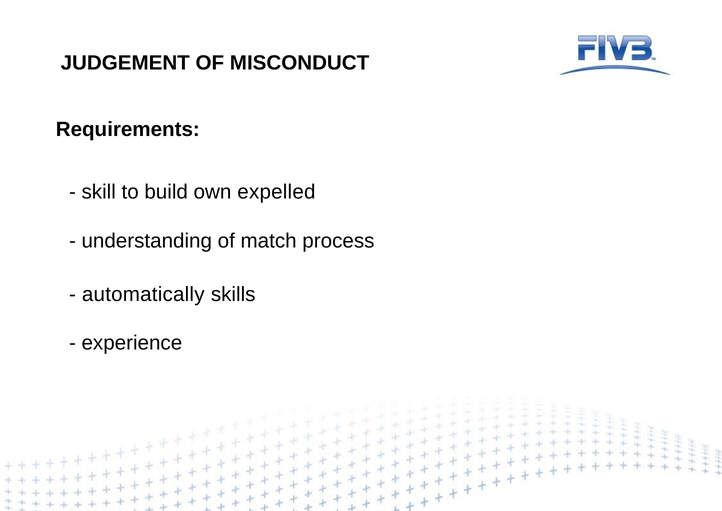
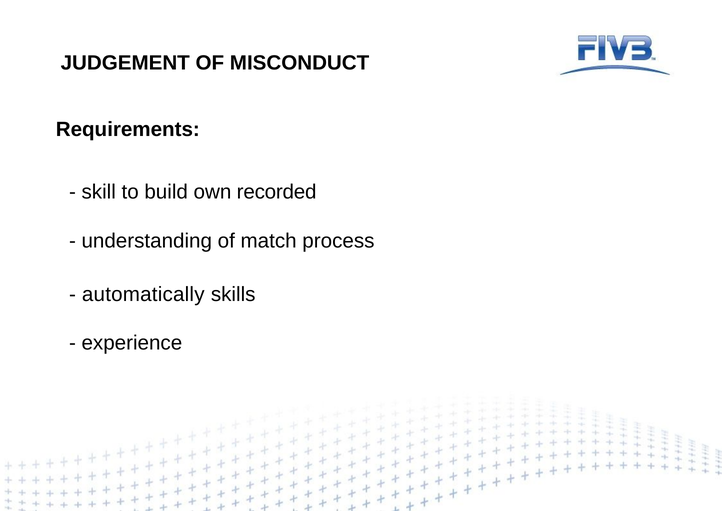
expelled: expelled -> recorded
